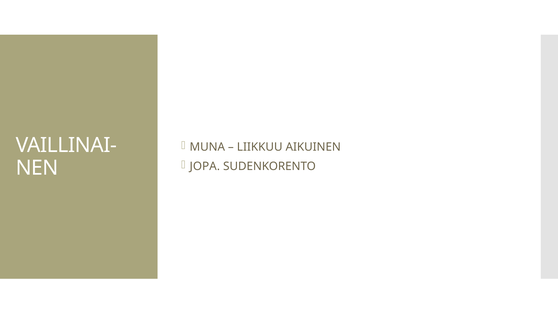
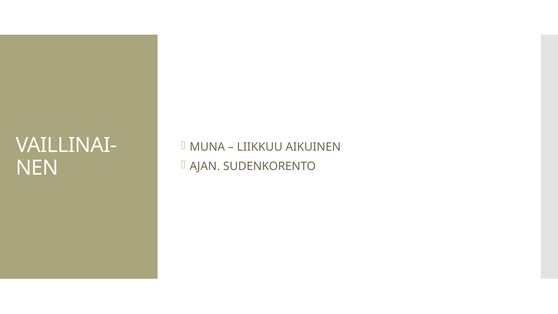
JOPA: JOPA -> AJAN
